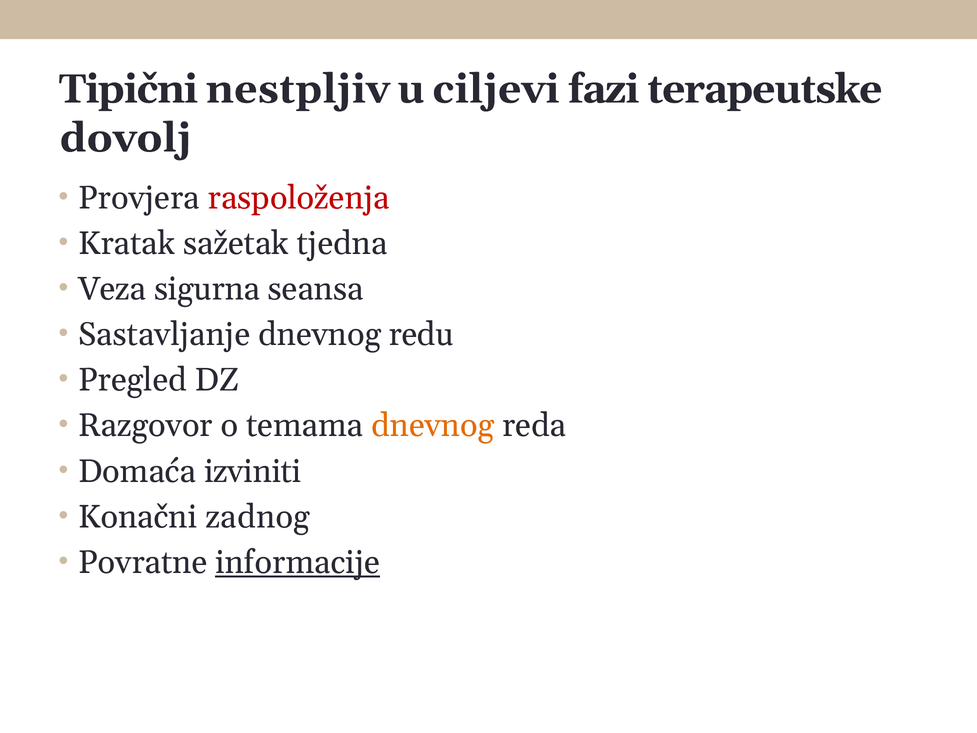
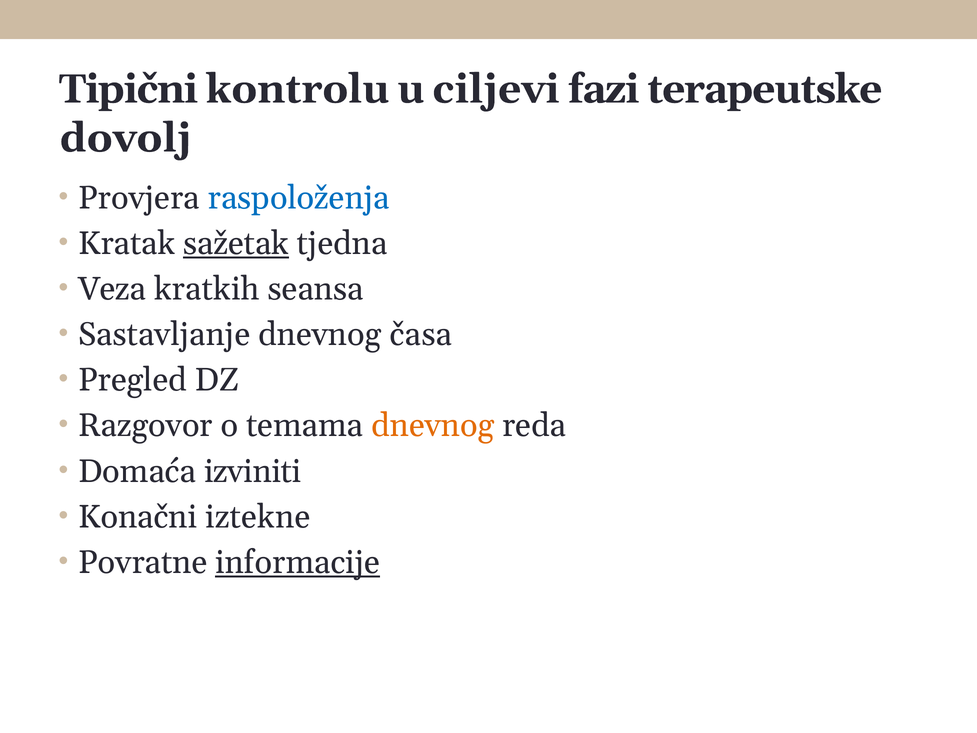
nestpljiv: nestpljiv -> kontrolu
raspoloženja colour: red -> blue
sažetak underline: none -> present
sigurna: sigurna -> kratkih
redu: redu -> časa
zadnog: zadnog -> iztekne
